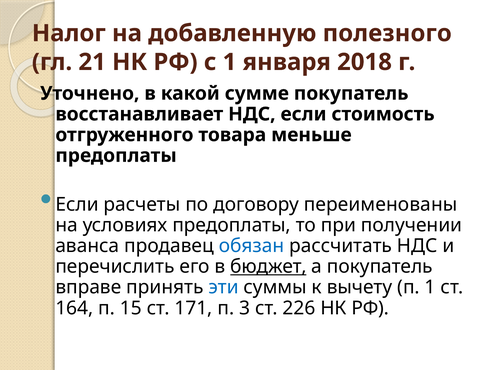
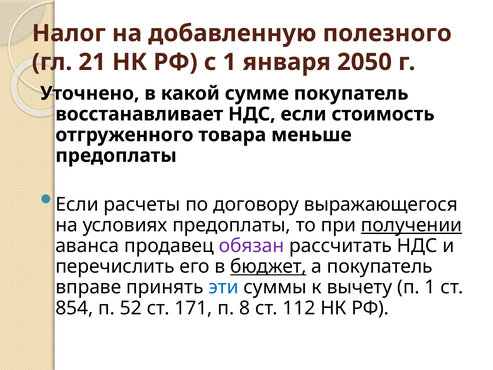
2018: 2018 -> 2050
переименованы: переименованы -> выражающегося
получении underline: none -> present
обязан colour: blue -> purple
164: 164 -> 854
15: 15 -> 52
3: 3 -> 8
226: 226 -> 112
